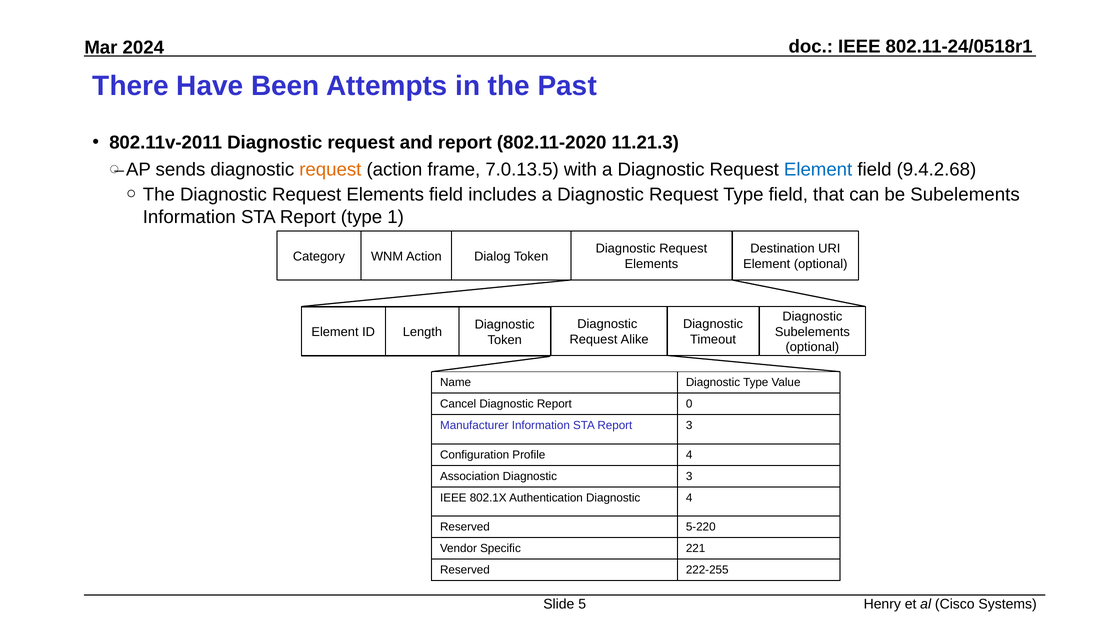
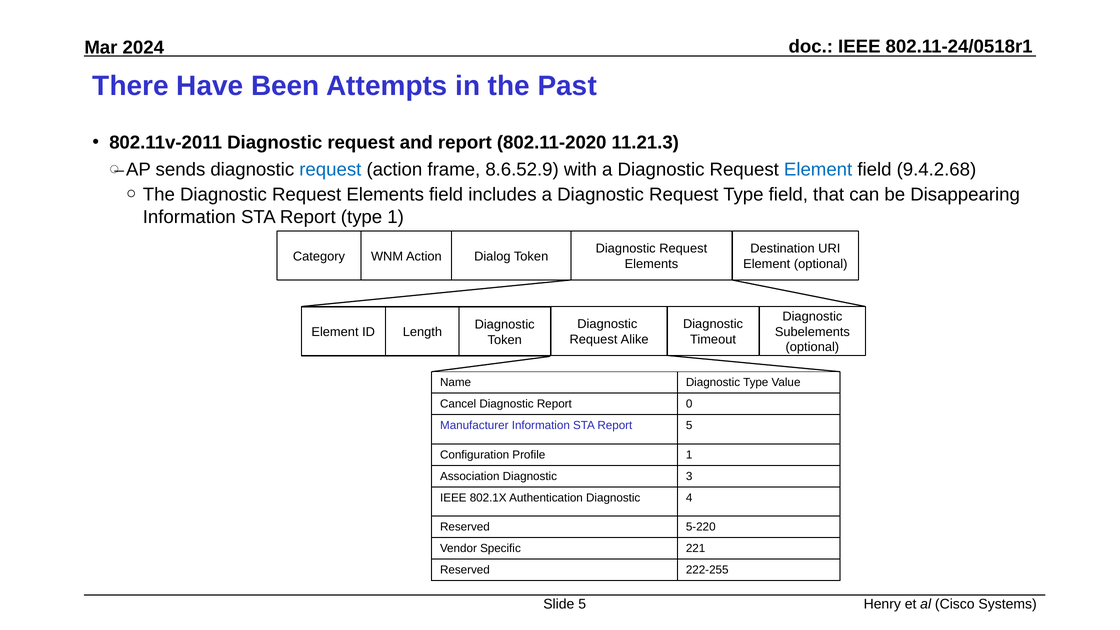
request at (330, 170) colour: orange -> blue
7.0.13.5: 7.0.13.5 -> 8.6.52.9
be Subelements: Subelements -> Disappearing
Report 3: 3 -> 5
Profile 4: 4 -> 1
